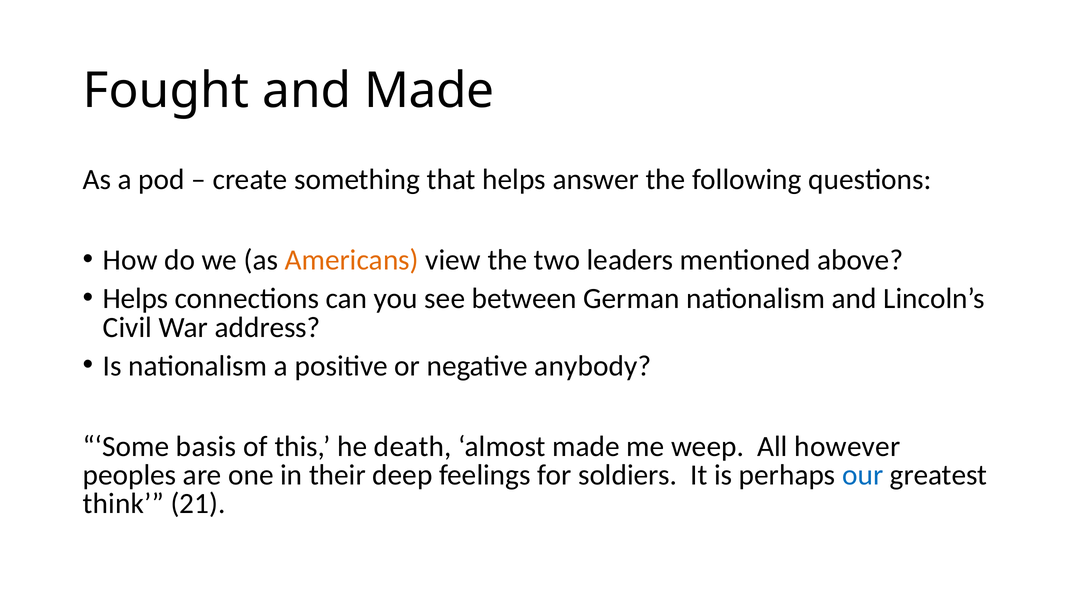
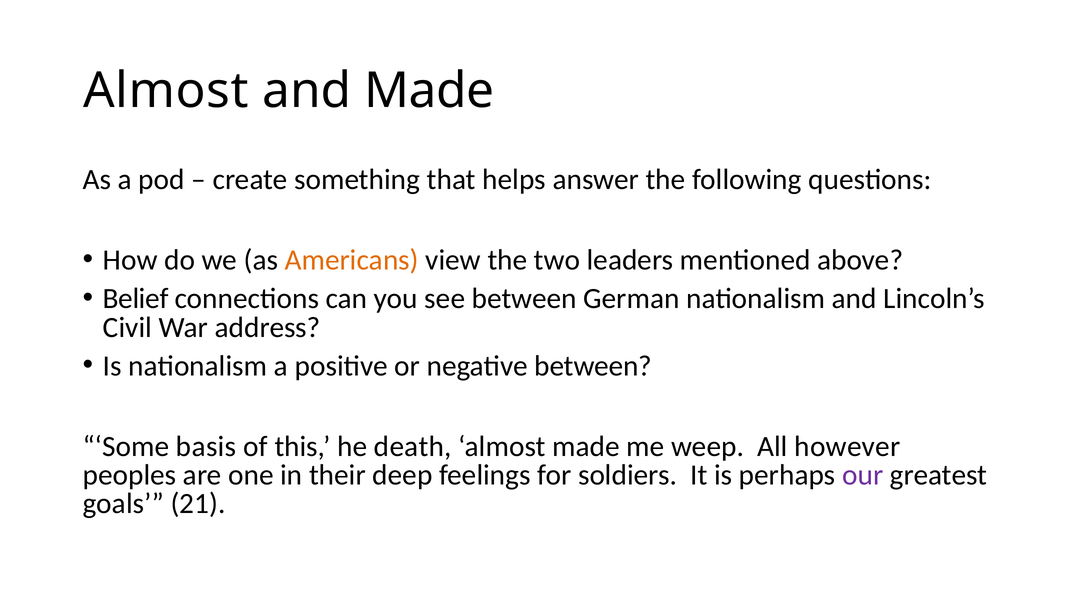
Fought at (166, 91): Fought -> Almost
Helps at (136, 299): Helps -> Belief
negative anybody: anybody -> between
our colour: blue -> purple
think: think -> goals
